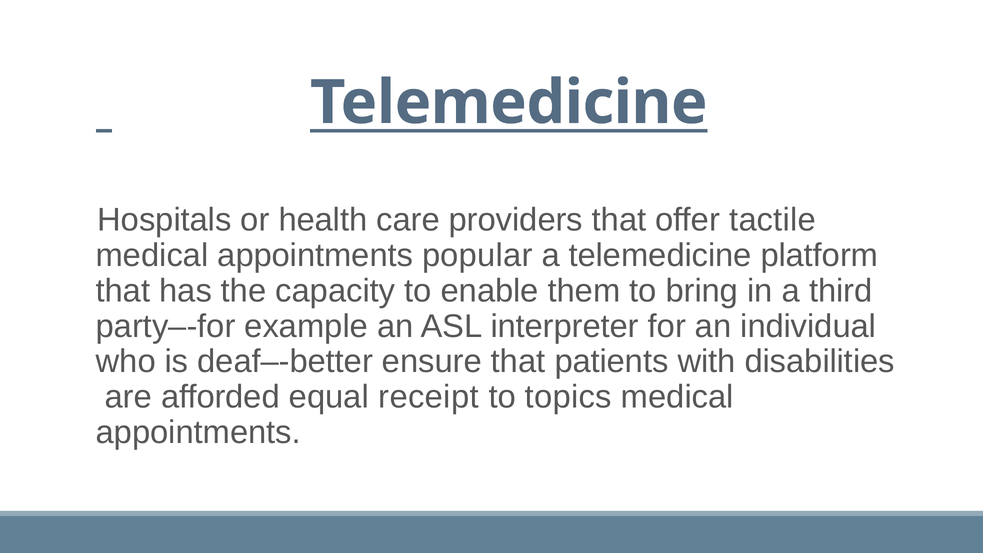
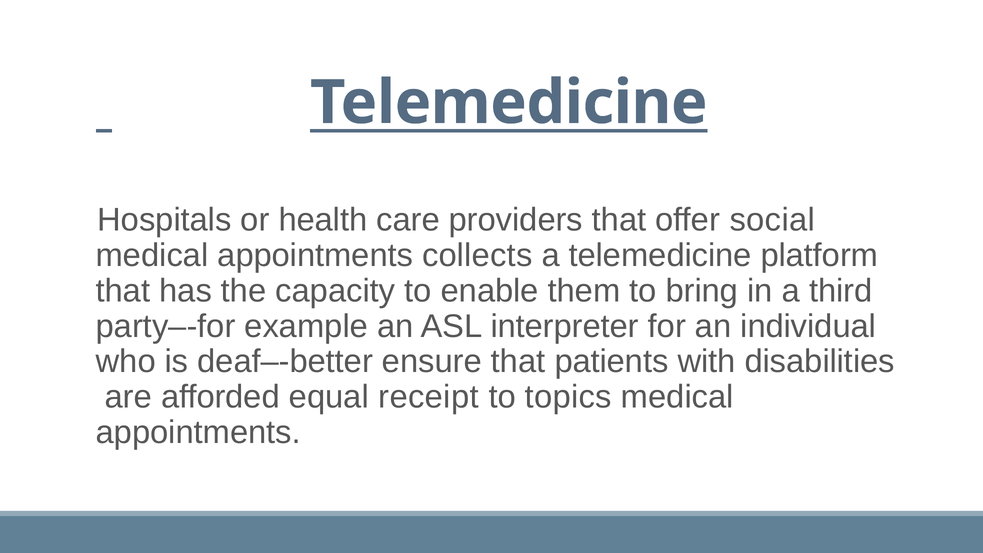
tactile: tactile -> social
popular: popular -> collects
